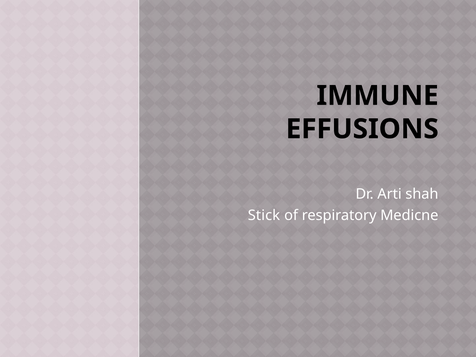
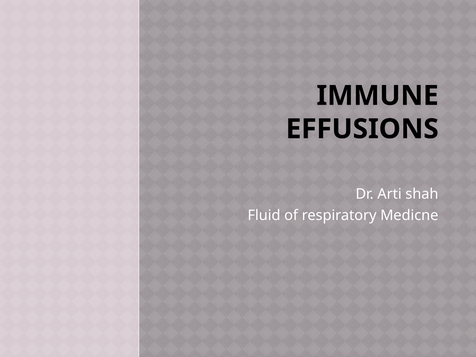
Stick: Stick -> Fluid
